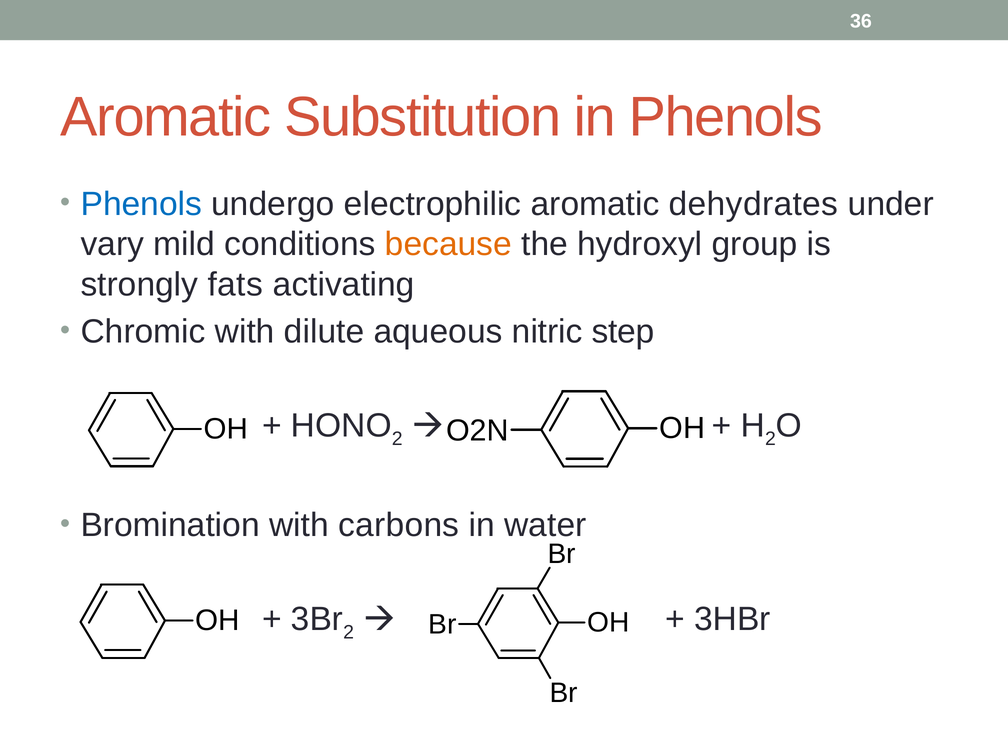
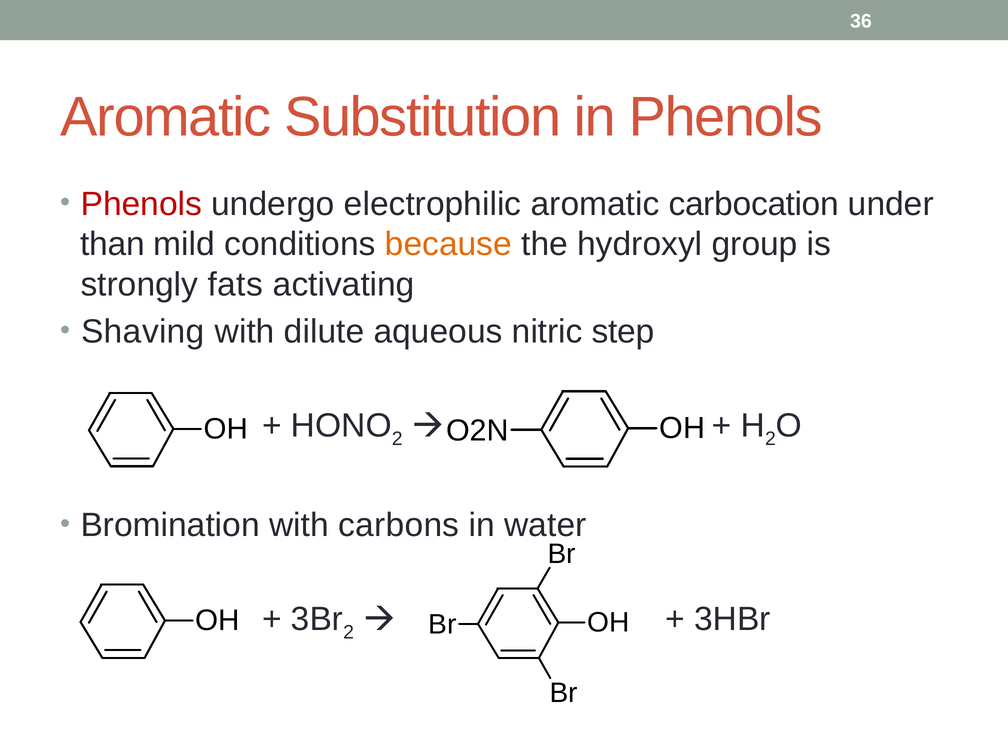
Phenols at (141, 204) colour: blue -> red
dehydrates: dehydrates -> carbocation
vary: vary -> than
Chromic: Chromic -> Shaving
